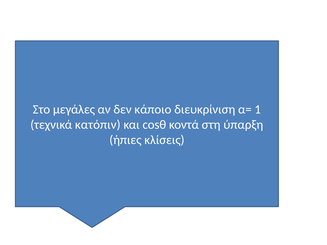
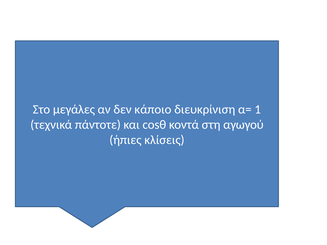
κατόπιν: κατόπιν -> πάντοτε
ύπαρξη: ύπαρξη -> αγωγού
